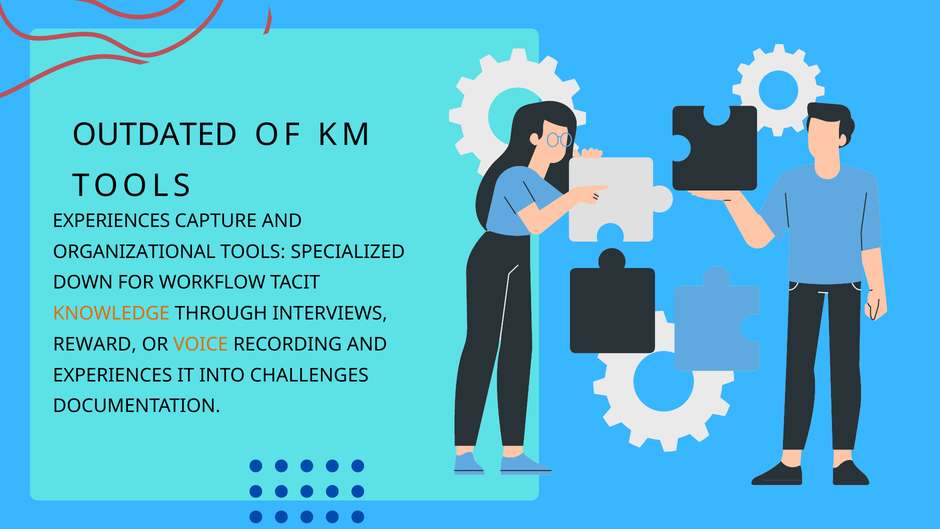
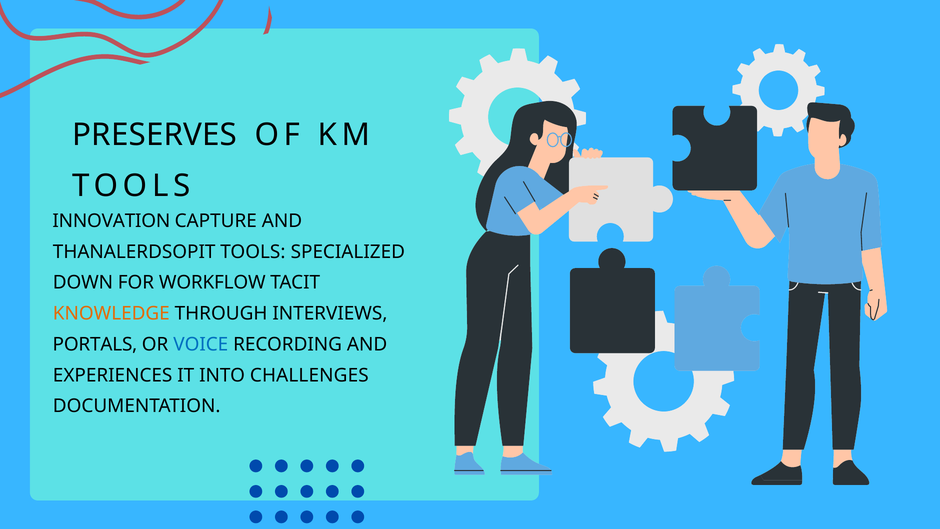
OUTDATED: OUTDATED -> PRESERVES
EXPERIENCES at (111, 221): EXPERIENCES -> INNOVATION
ORGANIZATIONAL: ORGANIZATIONAL -> THANALERDSOPIT
REWARD: REWARD -> PORTALS
VOICE colour: orange -> blue
